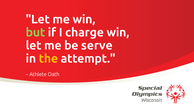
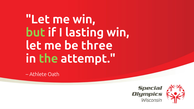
charge: charge -> lasting
serve: serve -> three
the colour: yellow -> light green
